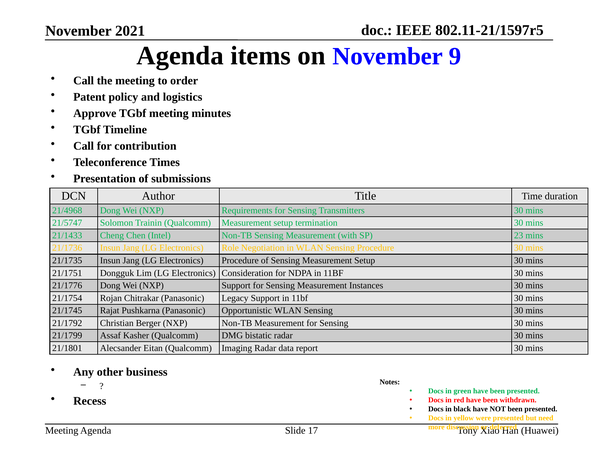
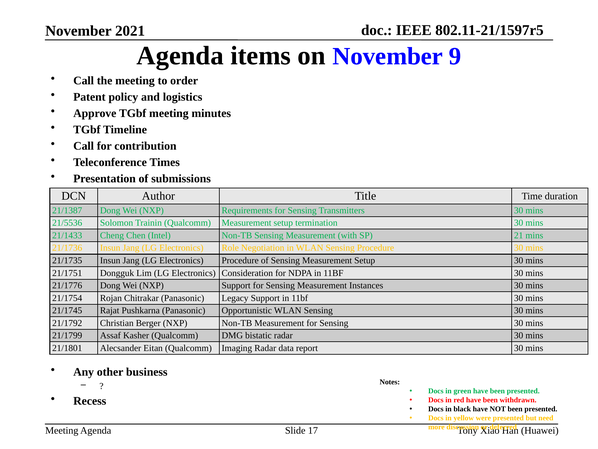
21/4968: 21/4968 -> 21/1387
21/5747: 21/5747 -> 21/5536
23: 23 -> 21
